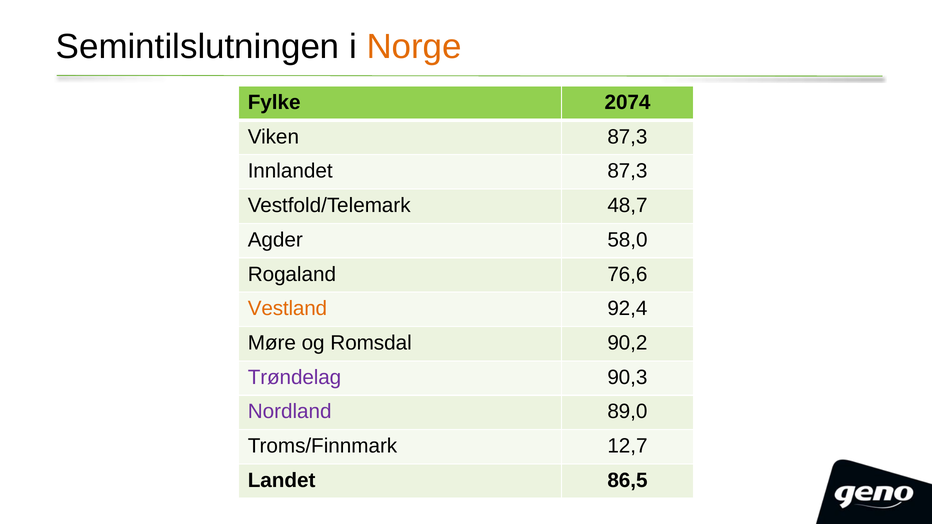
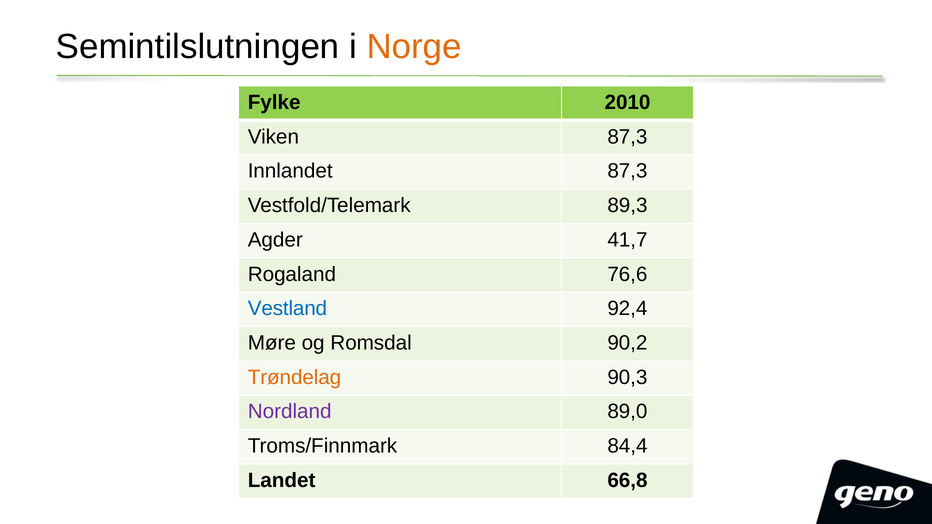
2074: 2074 -> 2010
48,7: 48,7 -> 89,3
58,0: 58,0 -> 41,7
Vestland colour: orange -> blue
Trøndelag colour: purple -> orange
12,7: 12,7 -> 84,4
86,5: 86,5 -> 66,8
